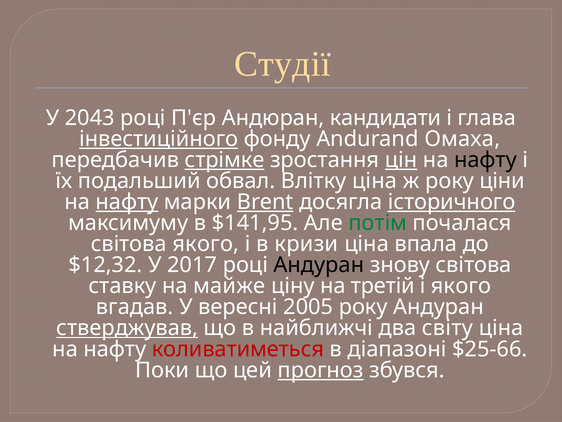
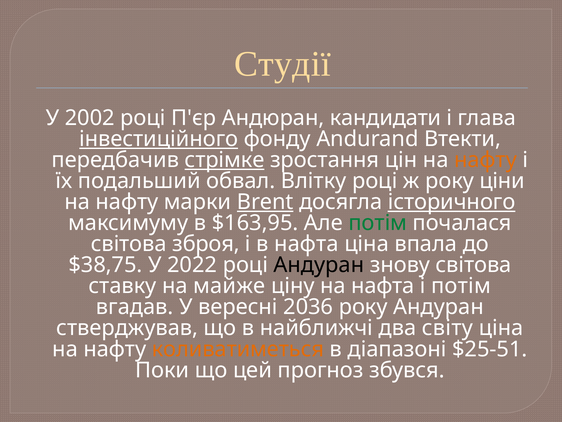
2043: 2043 -> 2002
Омаха: Омаха -> Втекти
цін underline: present -> none
нафту at (485, 160) colour: black -> orange
Влітку ціна: ціна -> році
нафту at (127, 202) underline: present -> none
$141,95: $141,95 -> $163,95
світова якого: якого -> зброя
в кризи: кризи -> нафта
$12,32: $12,32 -> $38,75
2017: 2017 -> 2022
на третій: третій -> нафта
і якого: якого -> потім
2005: 2005 -> 2036
стверджував underline: present -> none
коливатиметься colour: red -> orange
$25-66: $25-66 -> $25-51
прогноз underline: present -> none
